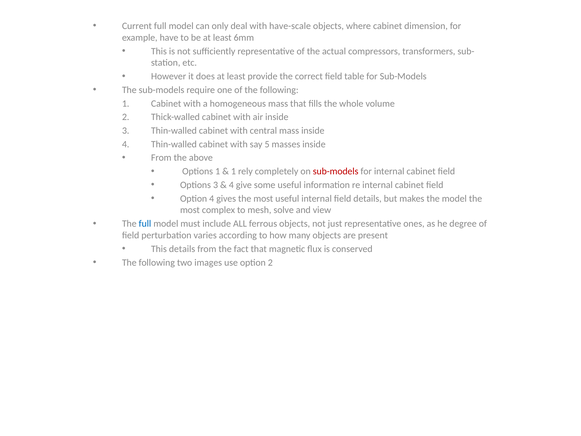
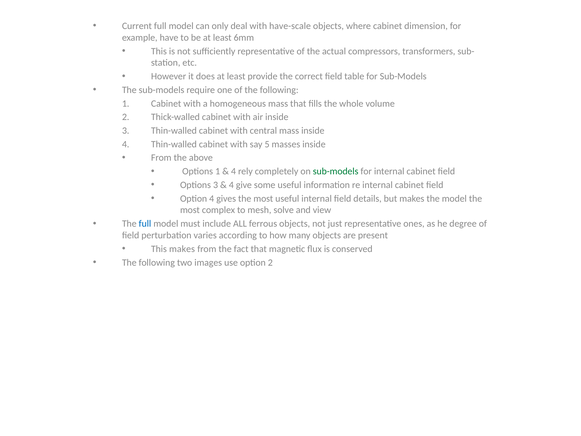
1 at (233, 171): 1 -> 4
sub-models at (336, 171) colour: red -> green
This details: details -> makes
